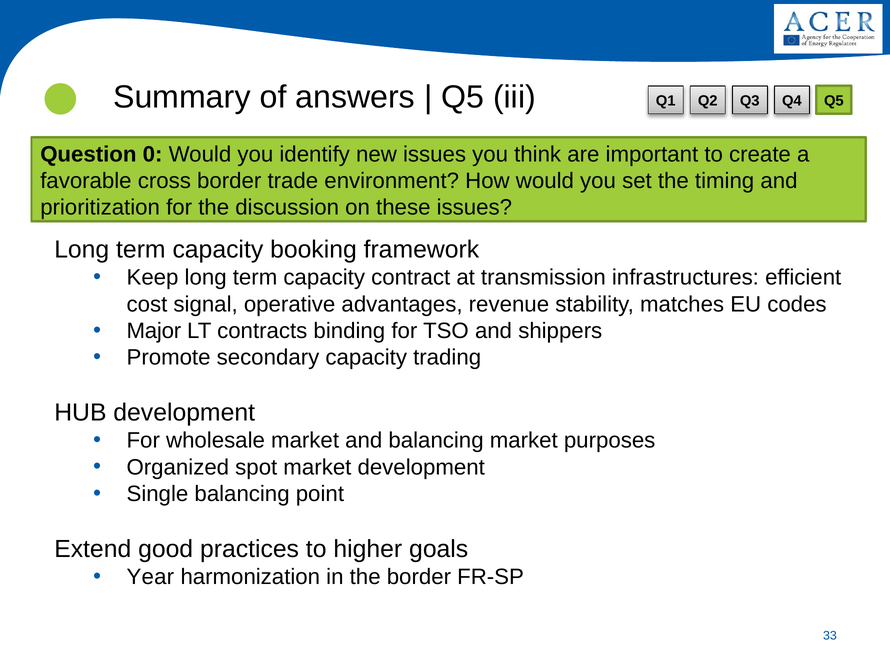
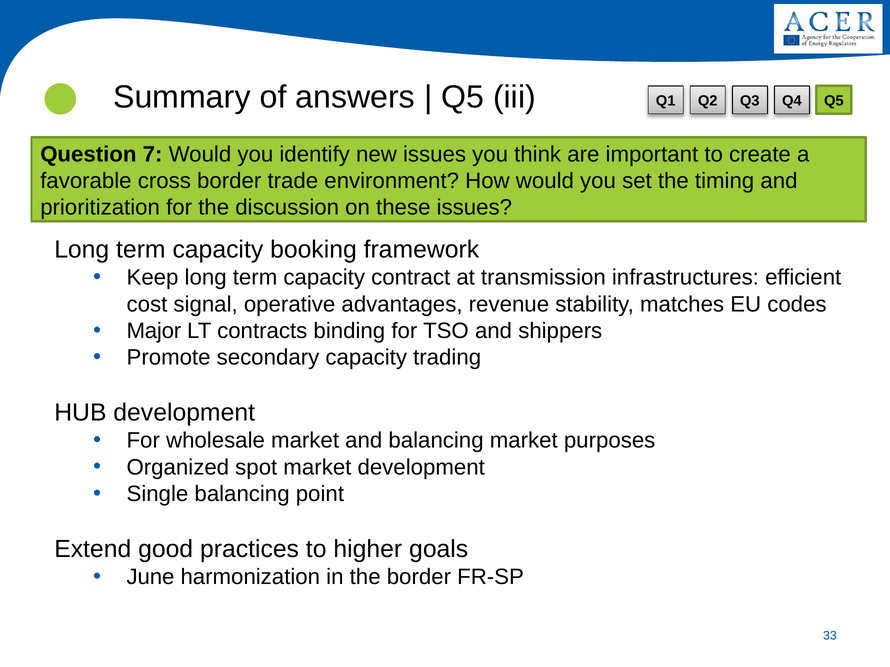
0: 0 -> 7
Year: Year -> June
